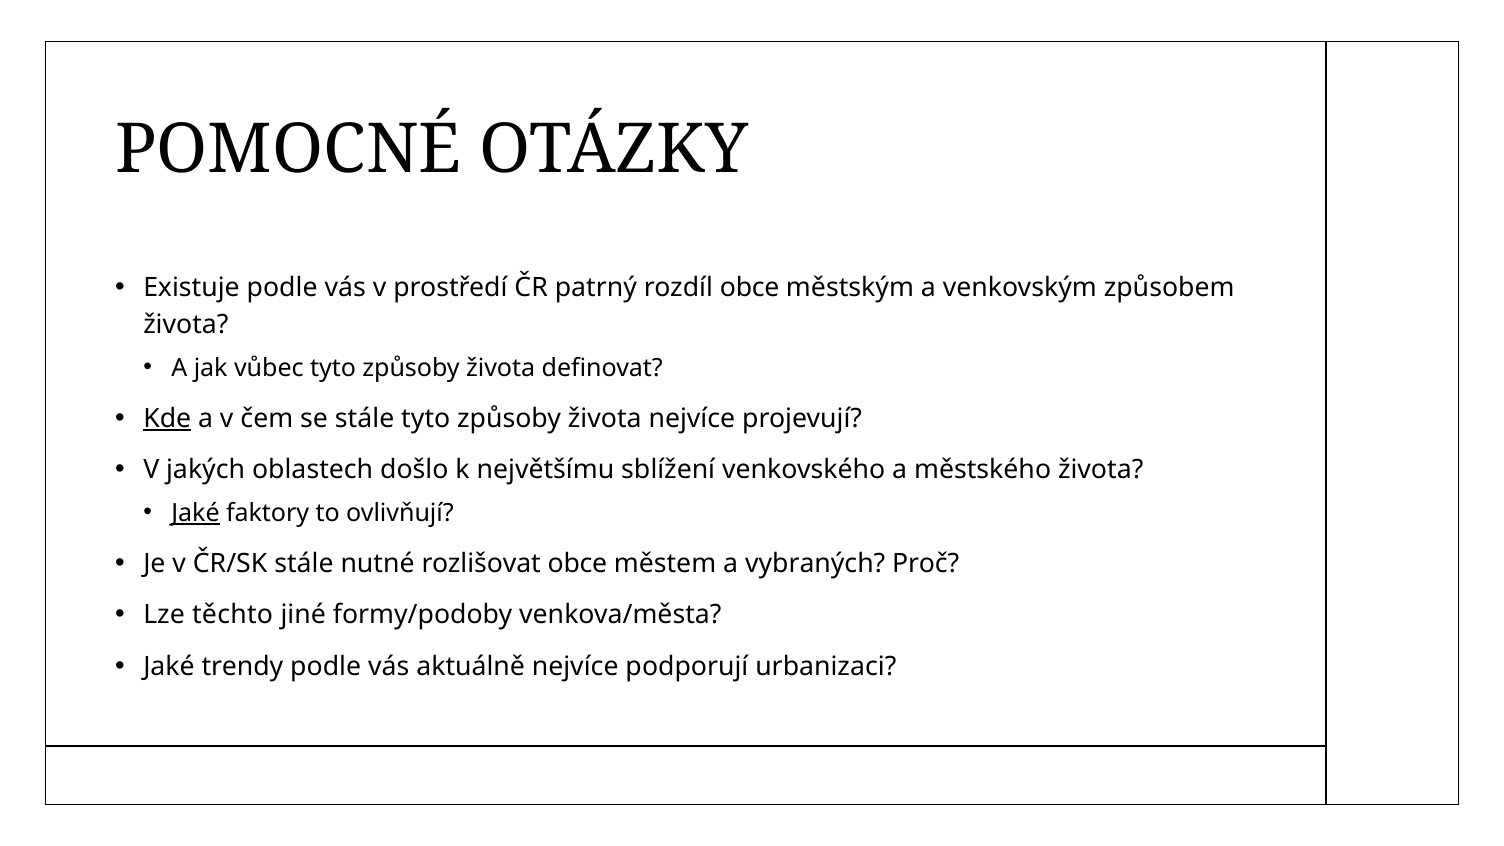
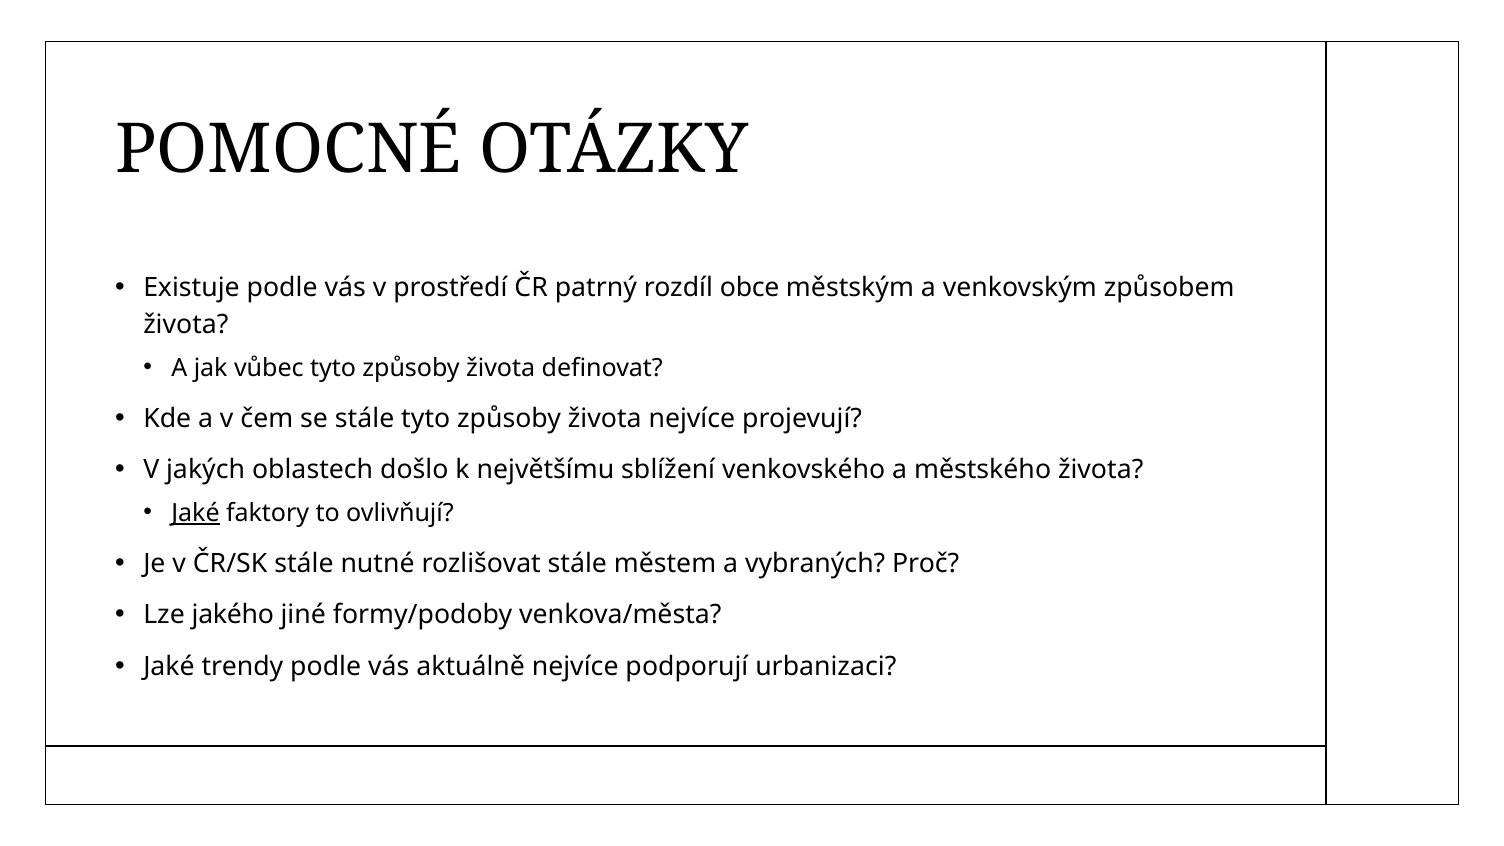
Kde underline: present -> none
rozlišovat obce: obce -> stále
těchto: těchto -> jakého
